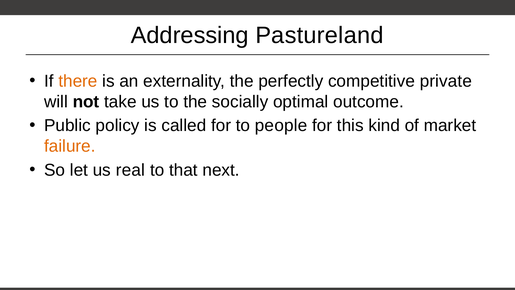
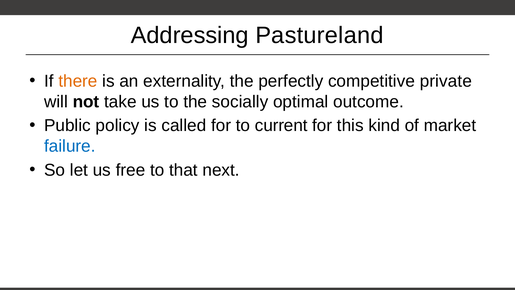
people: people -> current
failure colour: orange -> blue
real: real -> free
